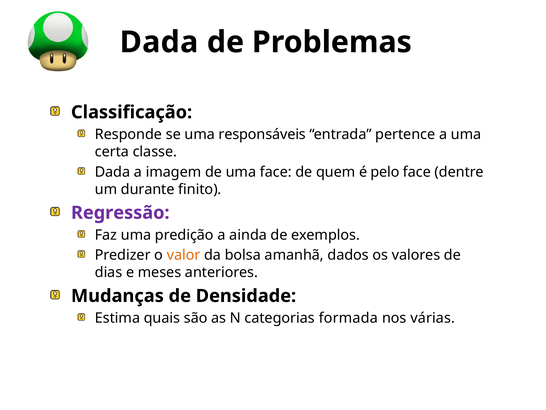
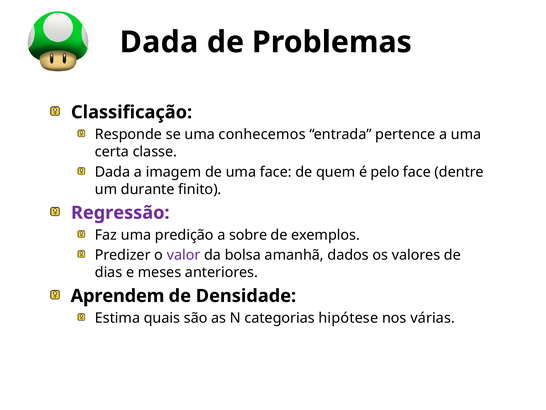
responsáveis: responsáveis -> conhecemos
ainda: ainda -> sobre
valor colour: orange -> purple
Mudanças: Mudanças -> Aprendem
formada: formada -> hipótese
